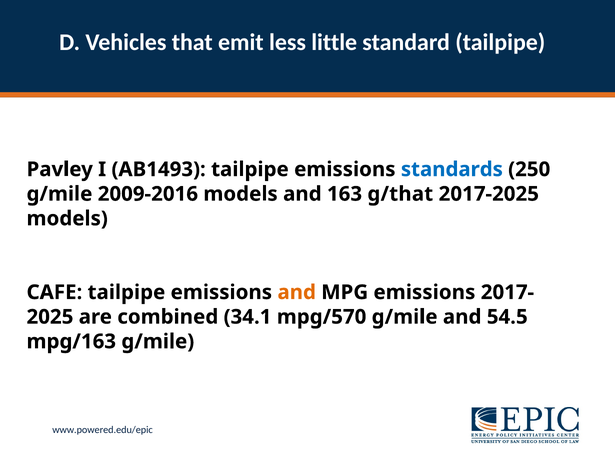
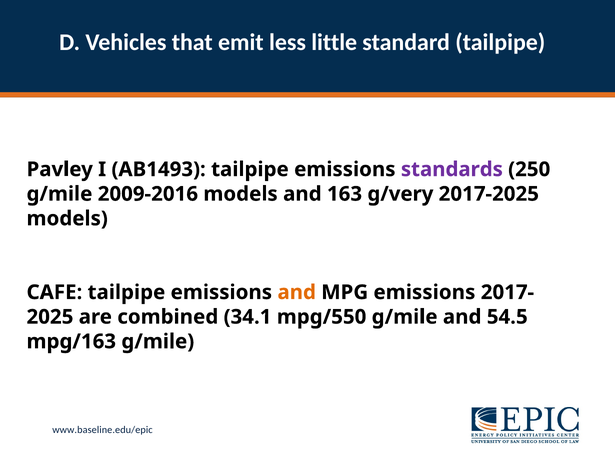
standards colour: blue -> purple
g/that: g/that -> g/very
mpg/570: mpg/570 -> mpg/550
www.powered.edu/epic: www.powered.edu/epic -> www.baseline.edu/epic
